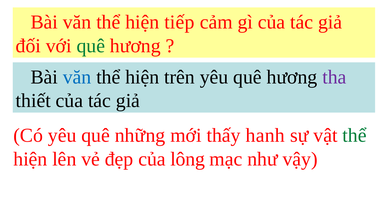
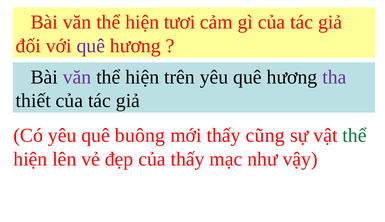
tiếp: tiếp -> tươi
quê at (91, 46) colour: green -> purple
văn at (77, 77) colour: blue -> purple
những: những -> buông
hanh: hanh -> cũng
của lông: lông -> thấy
